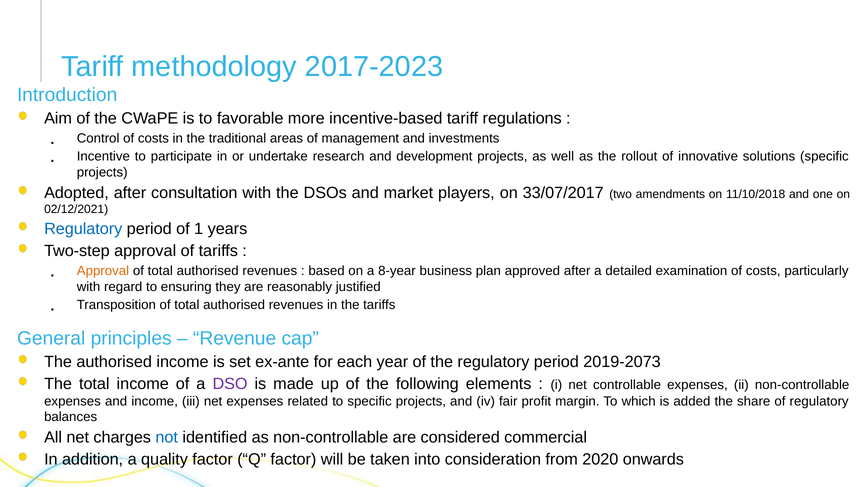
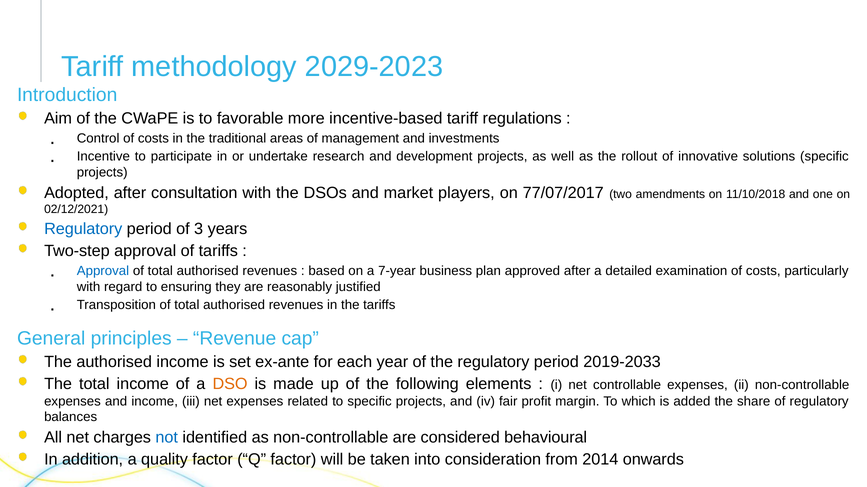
2017-2023: 2017-2023 -> 2029-2023
33/07/2017: 33/07/2017 -> 77/07/2017
1: 1 -> 3
Approval at (103, 271) colour: orange -> blue
8-year: 8-year -> 7-year
2019-2073: 2019-2073 -> 2019-2033
DSO colour: purple -> orange
commercial: commercial -> behavioural
2020: 2020 -> 2014
